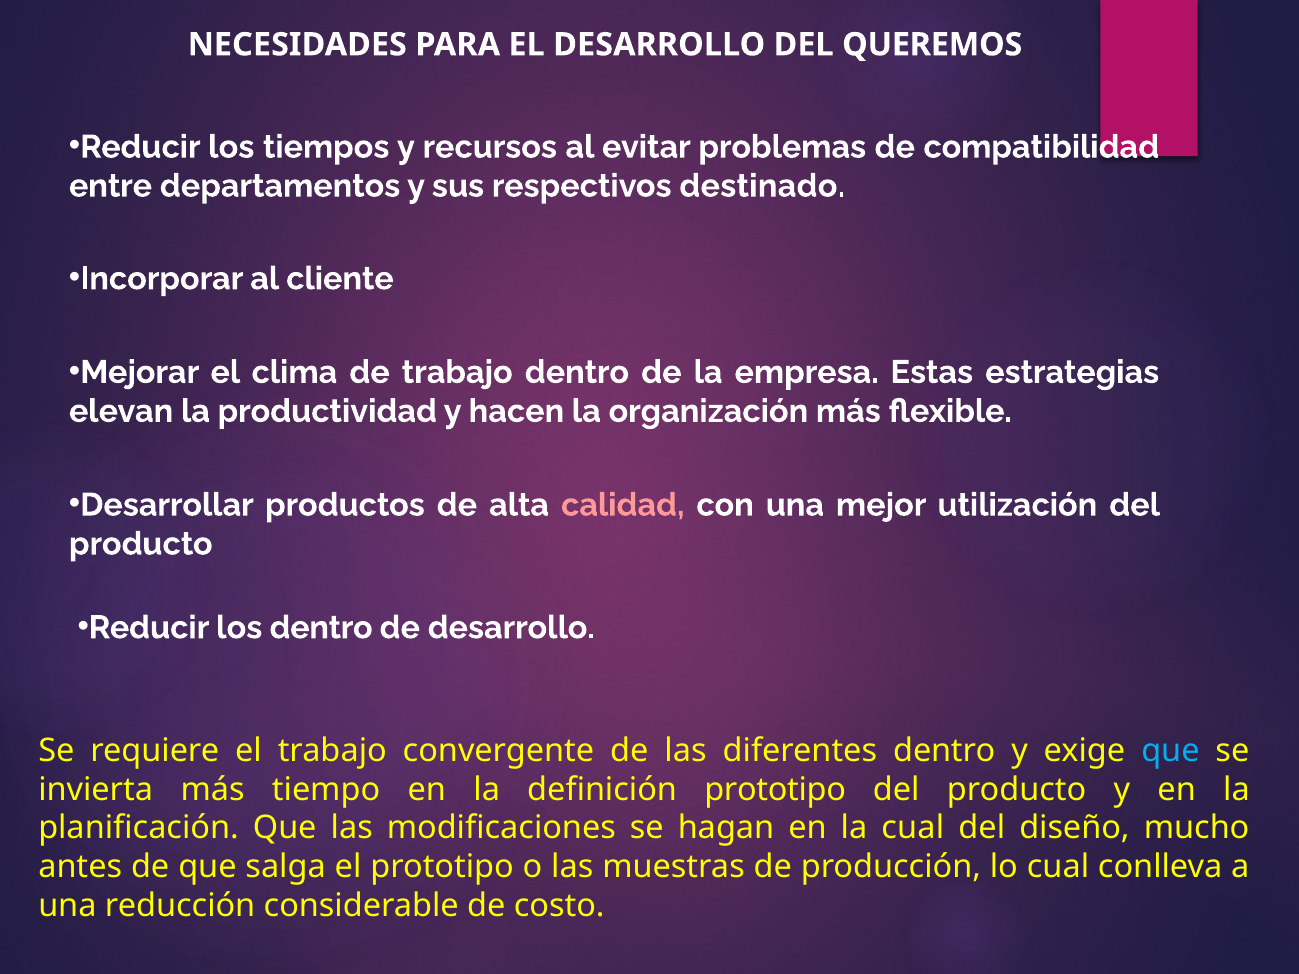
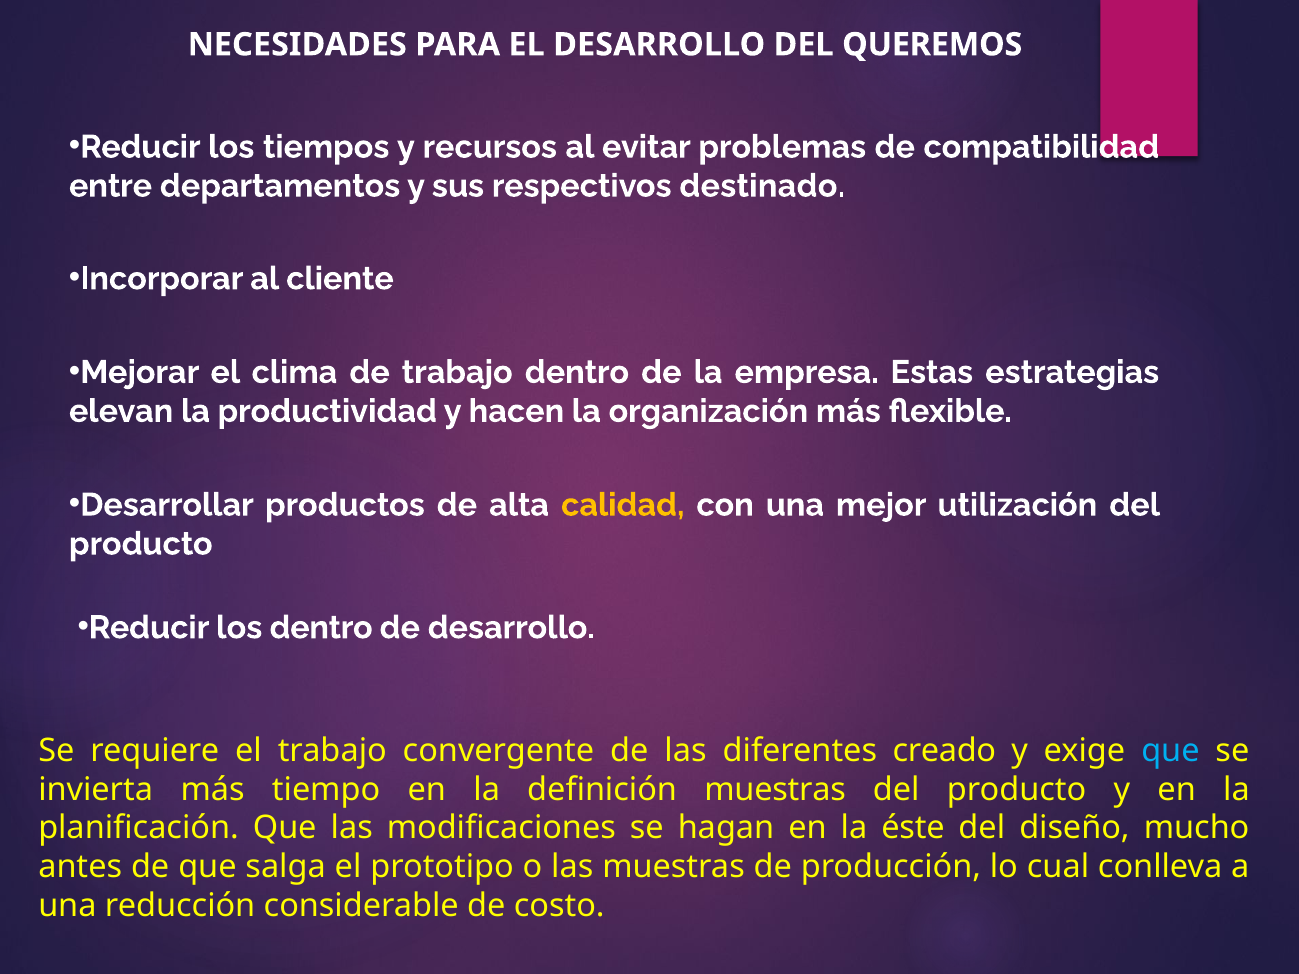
calidad colour: pink -> yellow
diferentes dentro: dentro -> creado
definición prototipo: prototipo -> muestras
la cual: cual -> éste
